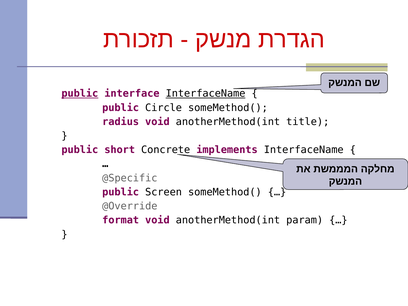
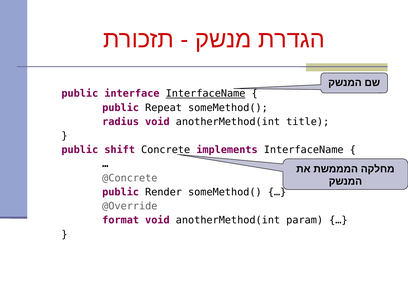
public at (80, 94) underline: present -> none
Circle: Circle -> Repeat
short: short -> shift
@Specific: @Specific -> @Concrete
Screen: Screen -> Render
